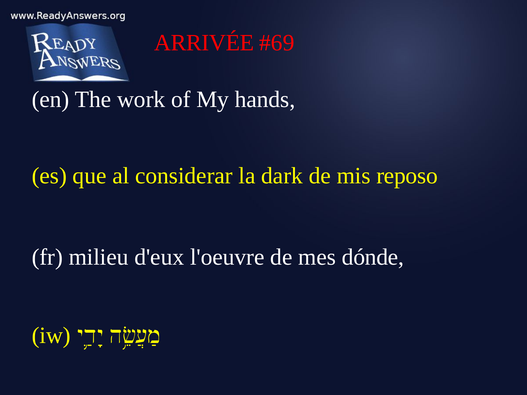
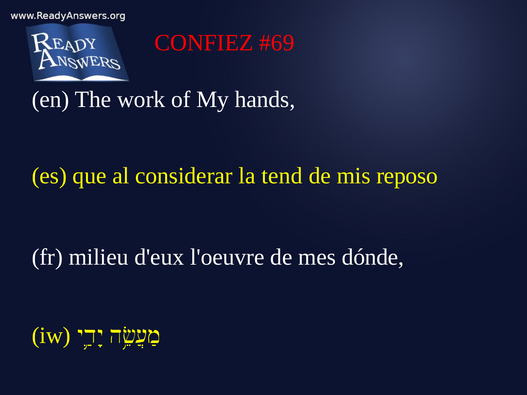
ARRIVÉE: ARRIVÉE -> CONFIEZ
dark: dark -> tend
